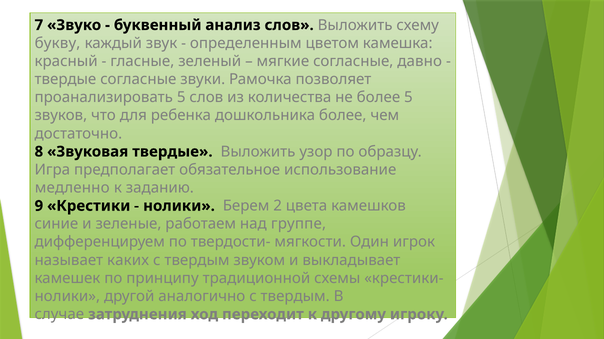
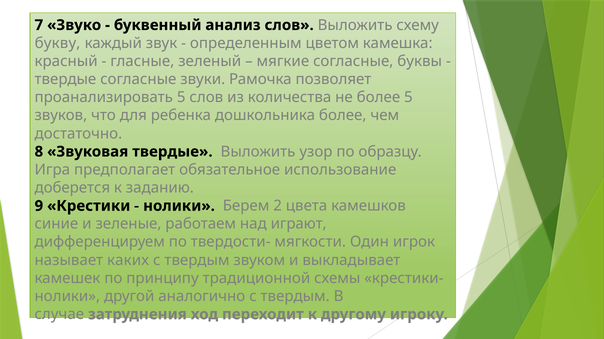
давно: давно -> буквы
медленно: медленно -> доберется
группе: группе -> играют
